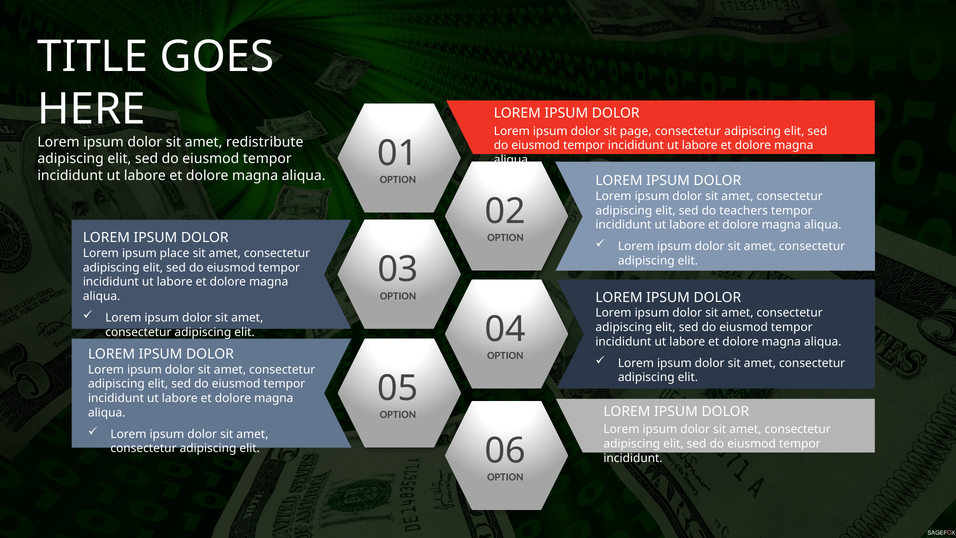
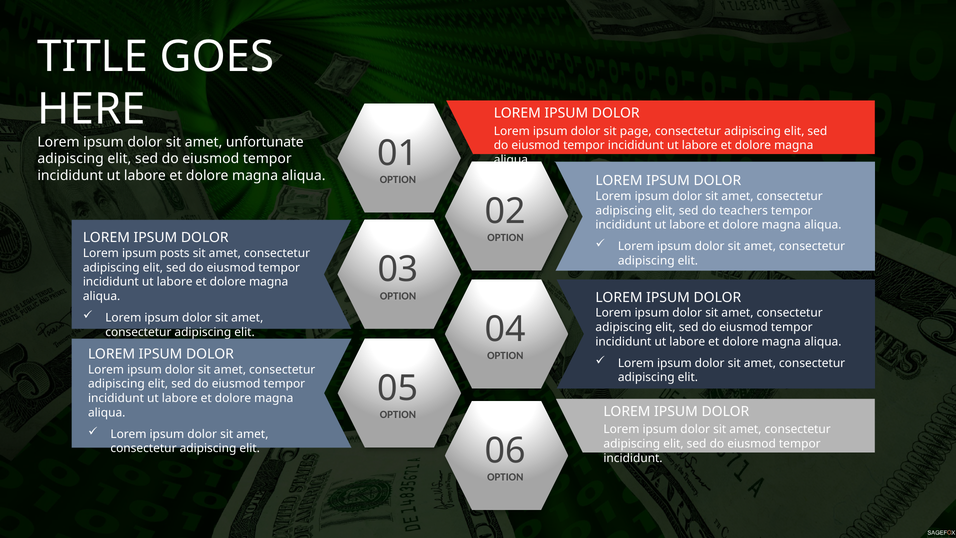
redistribute: redistribute -> unfortunate
place: place -> posts
